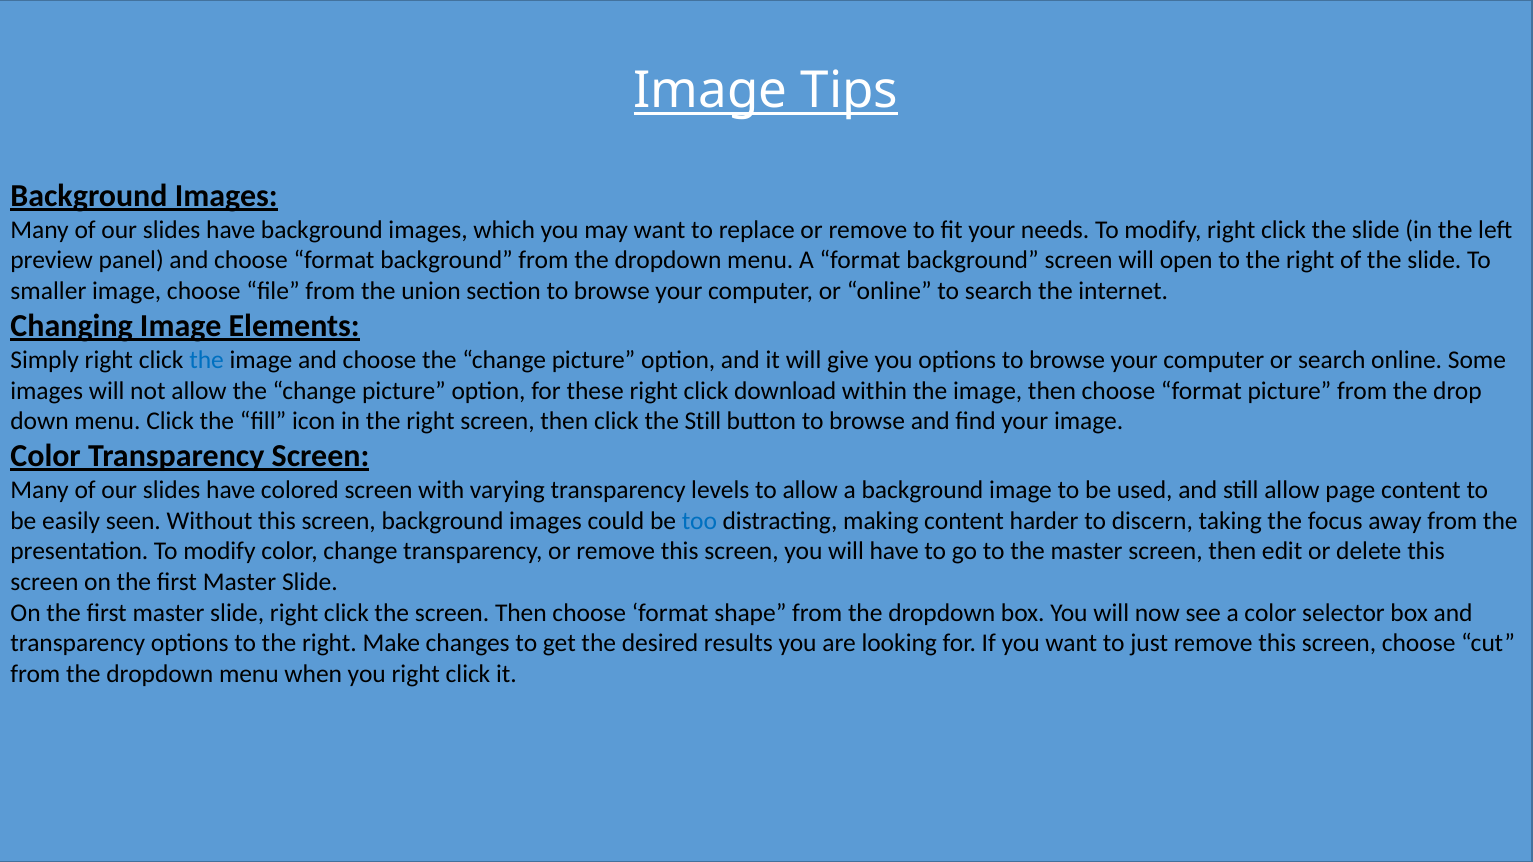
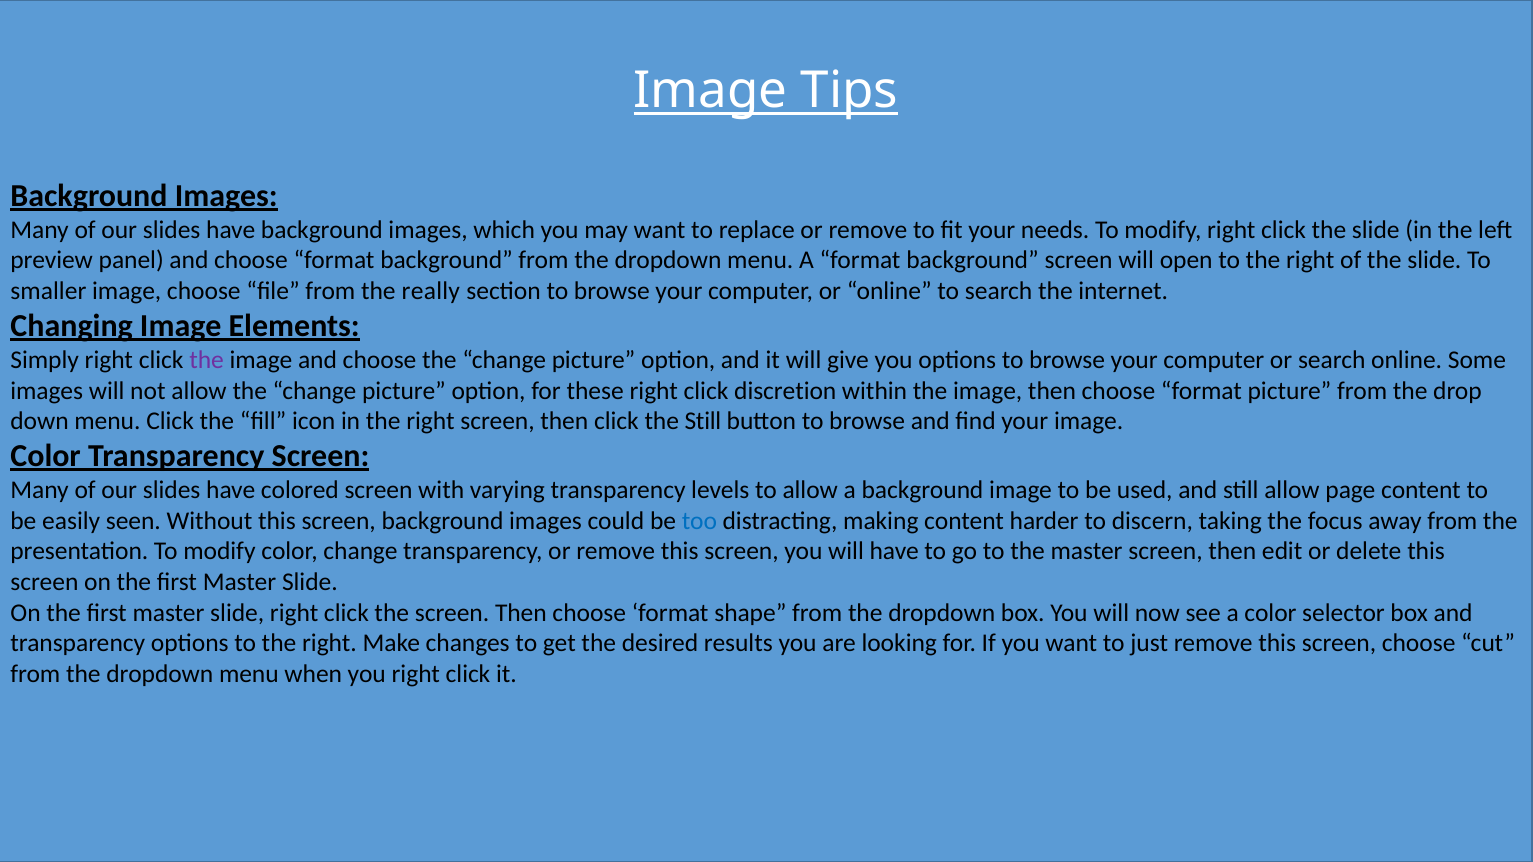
union: union -> really
the at (207, 360) colour: blue -> purple
download: download -> discretion
